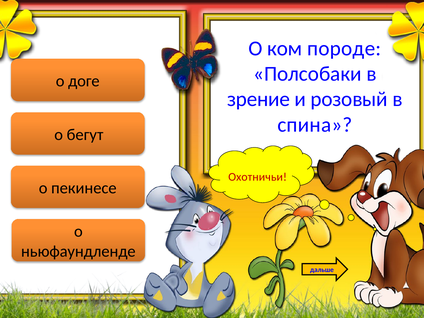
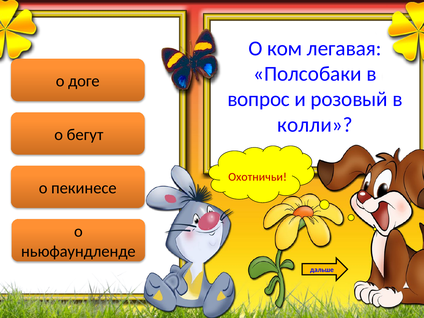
породе: породе -> легавая
зрение: зрение -> вопрос
спина: спина -> колли
